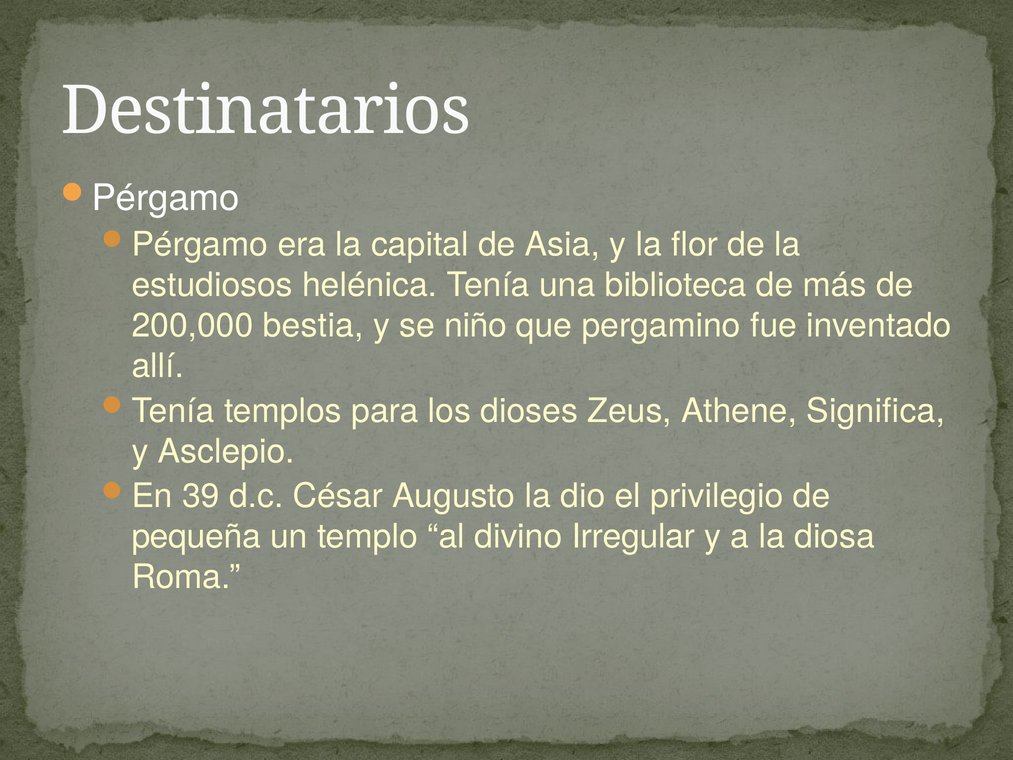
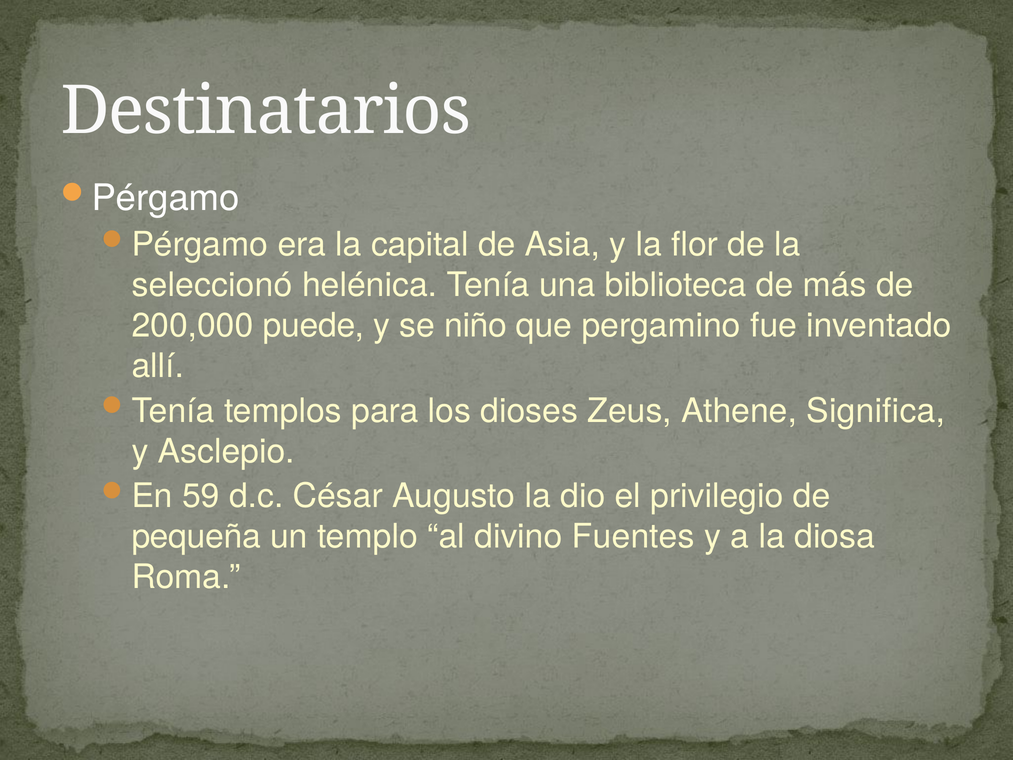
estudiosos: estudiosos -> seleccionó
bestia: bestia -> puede
39: 39 -> 59
Irregular: Irregular -> Fuentes
